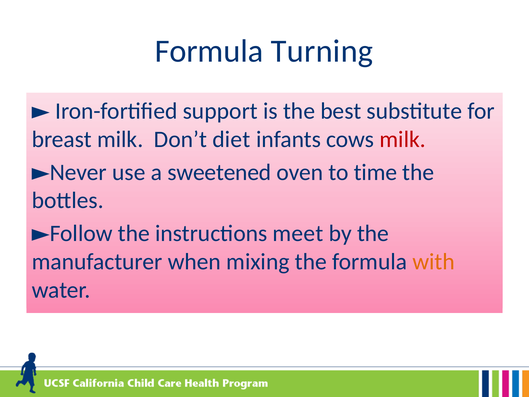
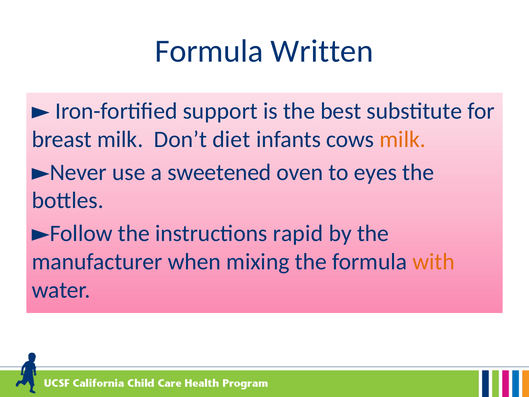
Turning: Turning -> Written
milk at (403, 139) colour: red -> orange
time: time -> eyes
meet: meet -> rapid
